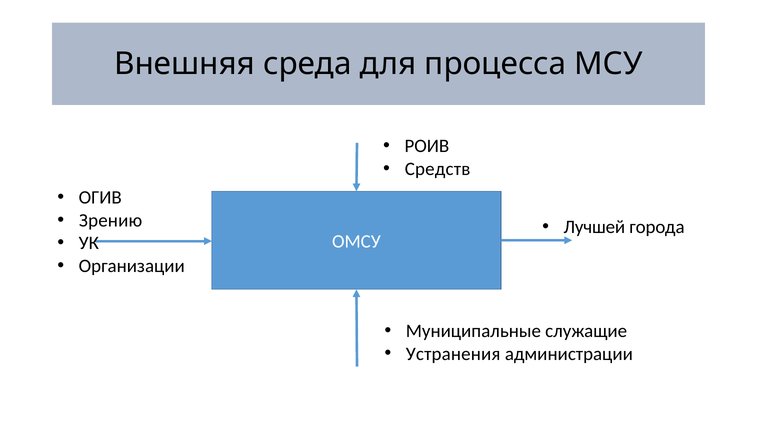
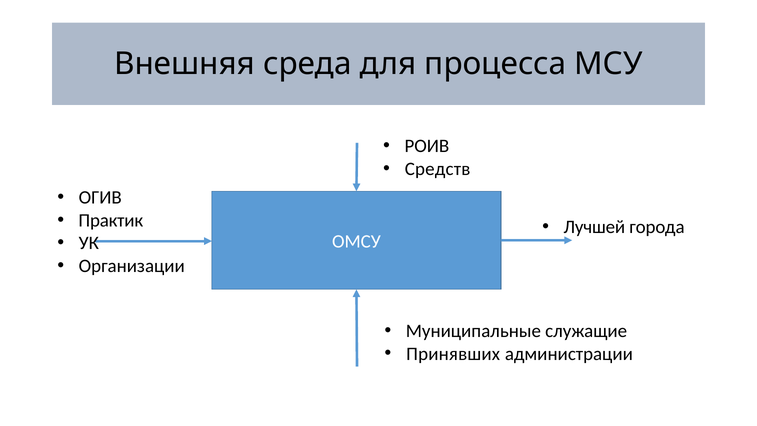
Зрению: Зрению -> Практик
Устранения: Устранения -> Принявших
